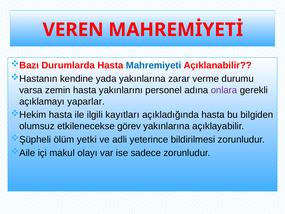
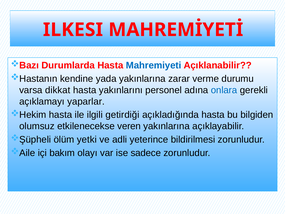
VEREN: VEREN -> ILKESI
zemin: zemin -> dikkat
onlara colour: purple -> blue
kayıtları: kayıtları -> getirdiği
görev: görev -> veren
makul: makul -> bakım
